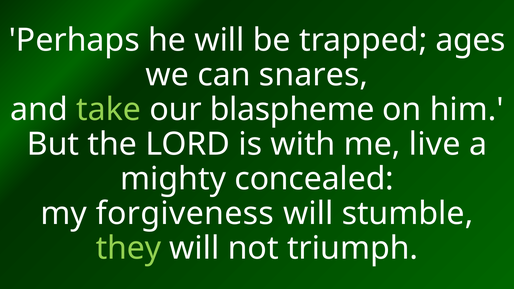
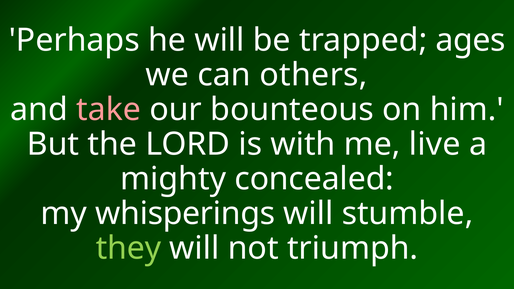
snares: snares -> others
take colour: light green -> pink
blaspheme: blaspheme -> bounteous
forgiveness: forgiveness -> whisperings
